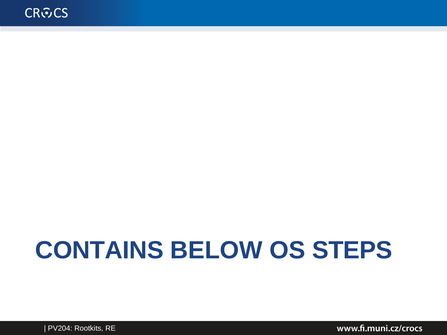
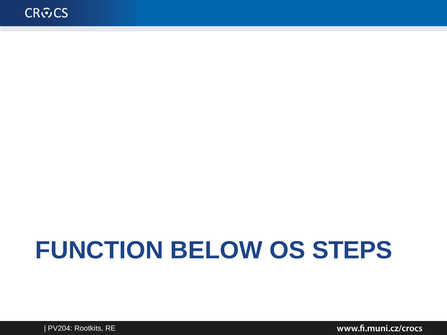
CONTAINS: CONTAINS -> FUNCTION
